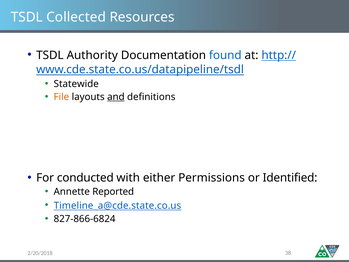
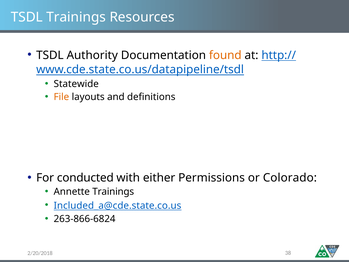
TSDL Collected: Collected -> Trainings
found colour: blue -> orange
and underline: present -> none
Identified: Identified -> Colorado
Annette Reported: Reported -> Trainings
Timeline_a@cde.state.co.us: Timeline_a@cde.state.co.us -> Included_a@cde.state.co.us
827-866-6824: 827-866-6824 -> 263-866-6824
